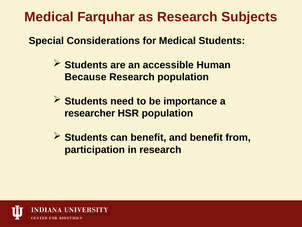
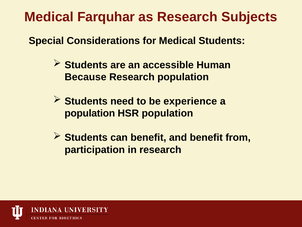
importance: importance -> experience
researcher at (90, 113): researcher -> population
